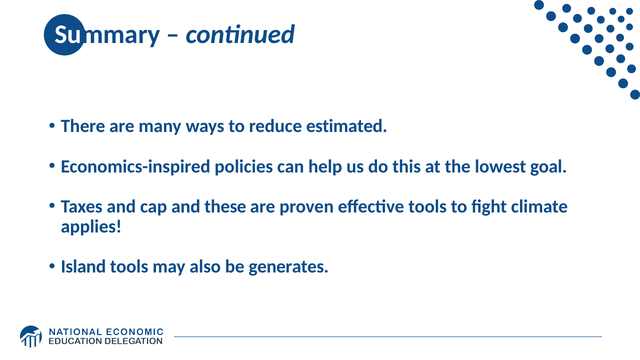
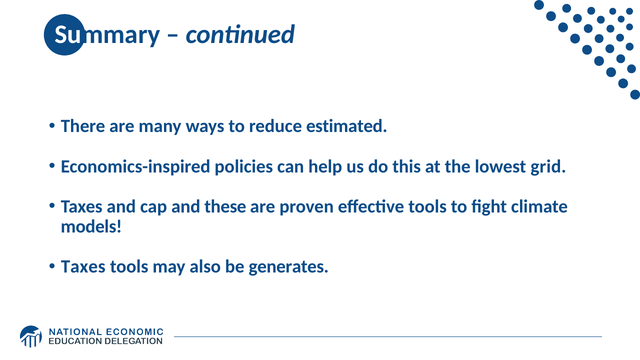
goal: goal -> grid
applies: applies -> models
Island at (83, 267): Island -> Taxes
